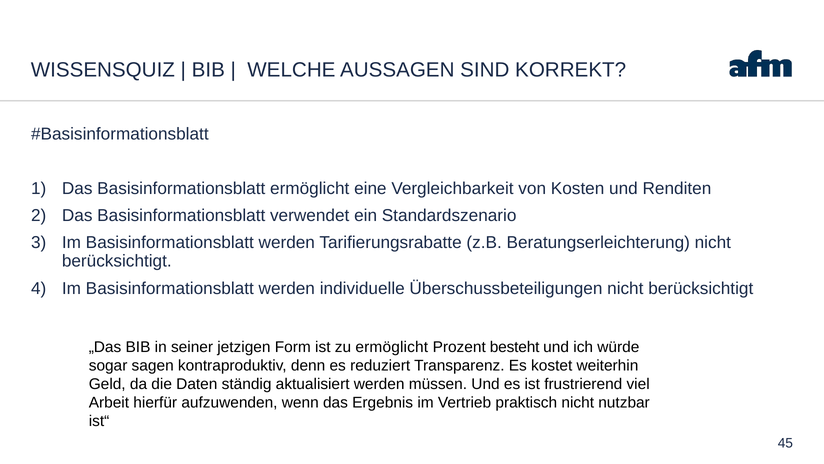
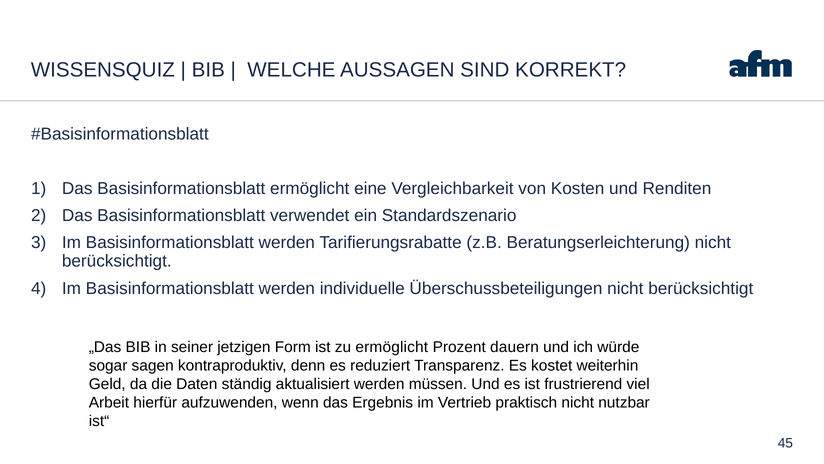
besteht: besteht -> dauern
